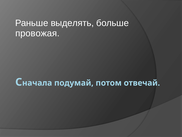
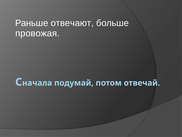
выделять: выделять -> отвечают
